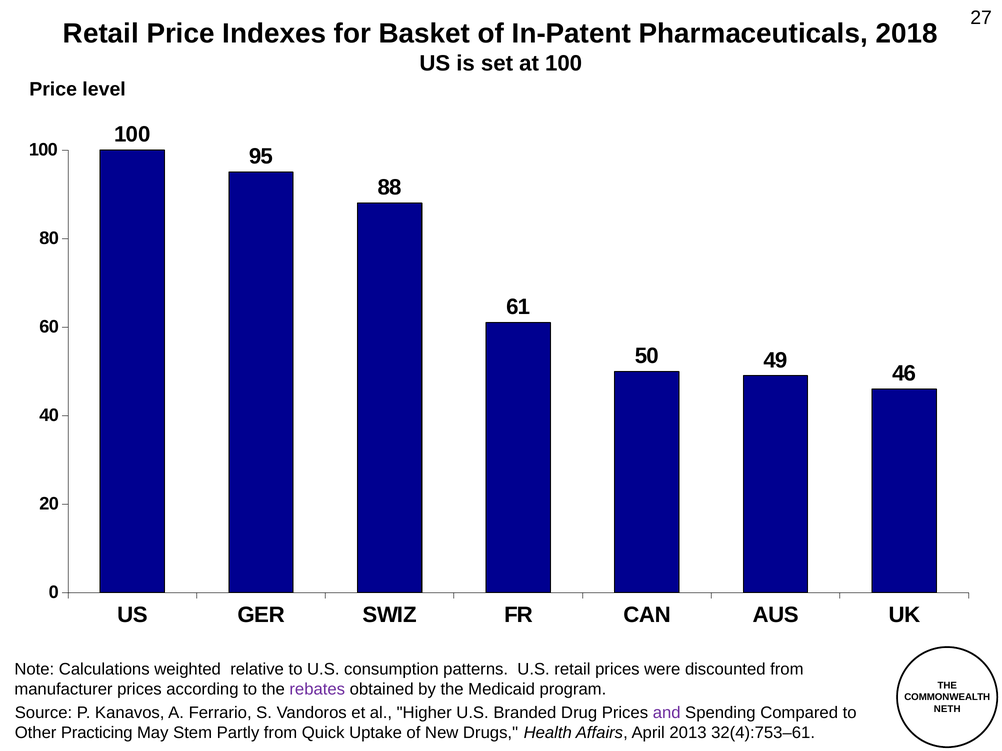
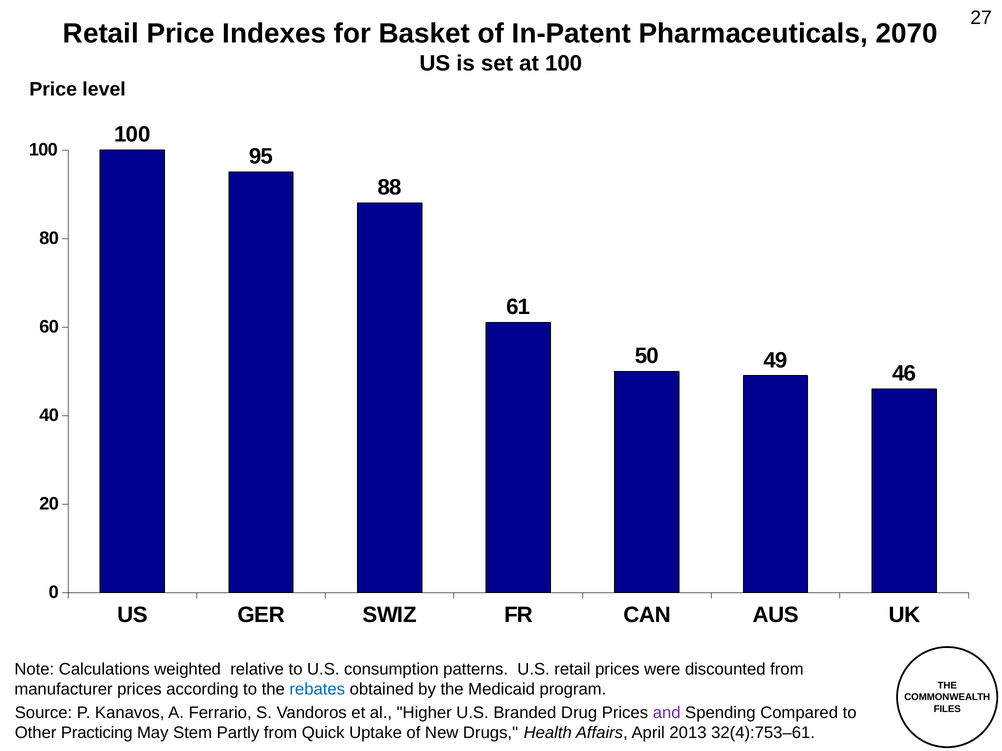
2018: 2018 -> 2070
rebates colour: purple -> blue
NETH: NETH -> FILES
